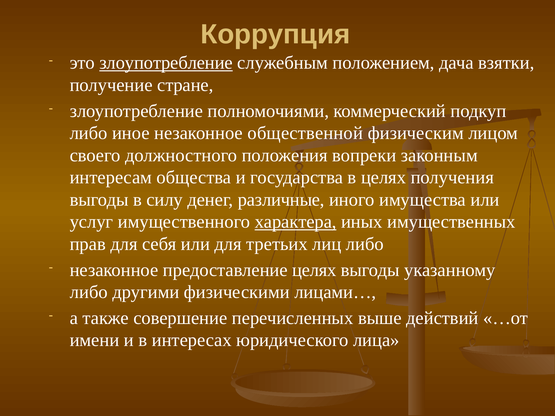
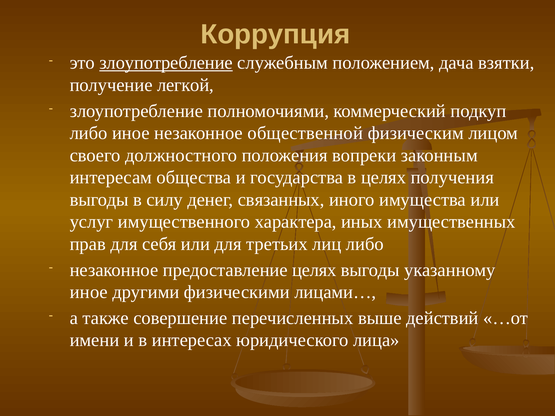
стране: стране -> легкой
различные: различные -> связанных
характера underline: present -> none
либо at (89, 292): либо -> иное
